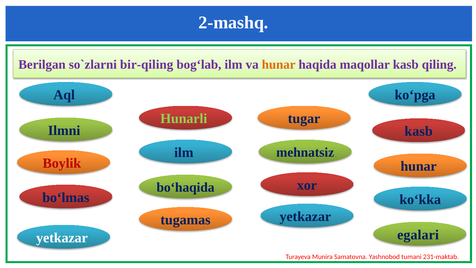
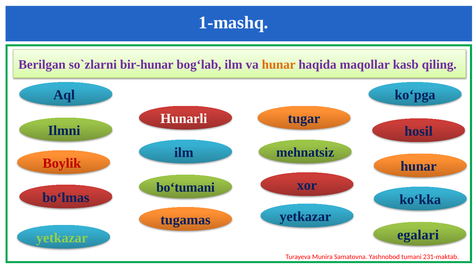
2-mashq: 2-mashq -> 1-mashq
bir-qiling: bir-qiling -> bir-hunar
Hunarli colour: light green -> white
kasb at (419, 131): kasb -> hosil
bo‘haqida: bo‘haqida -> bo‘tumani
yetkazar at (62, 238) colour: white -> light green
